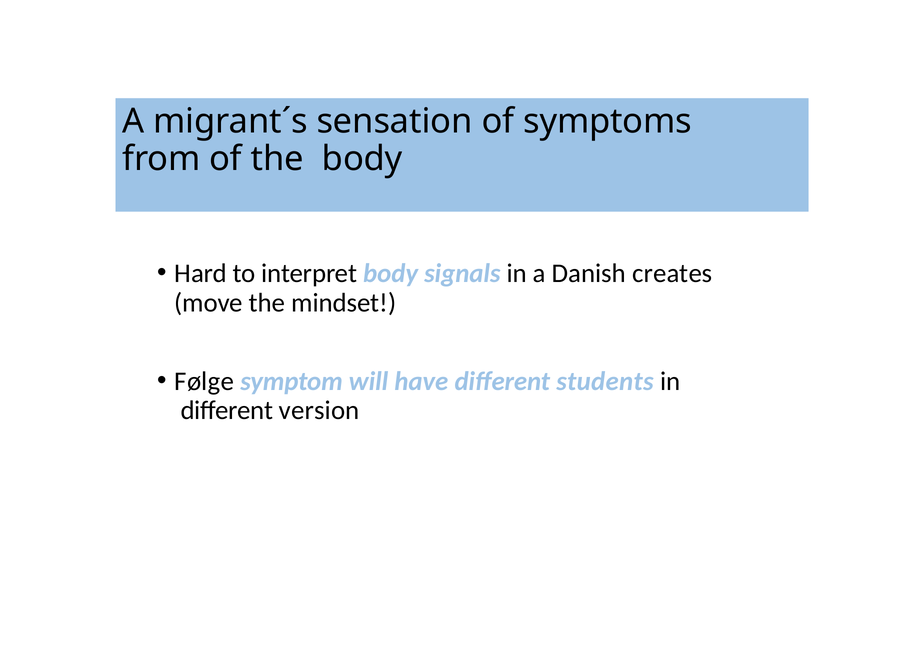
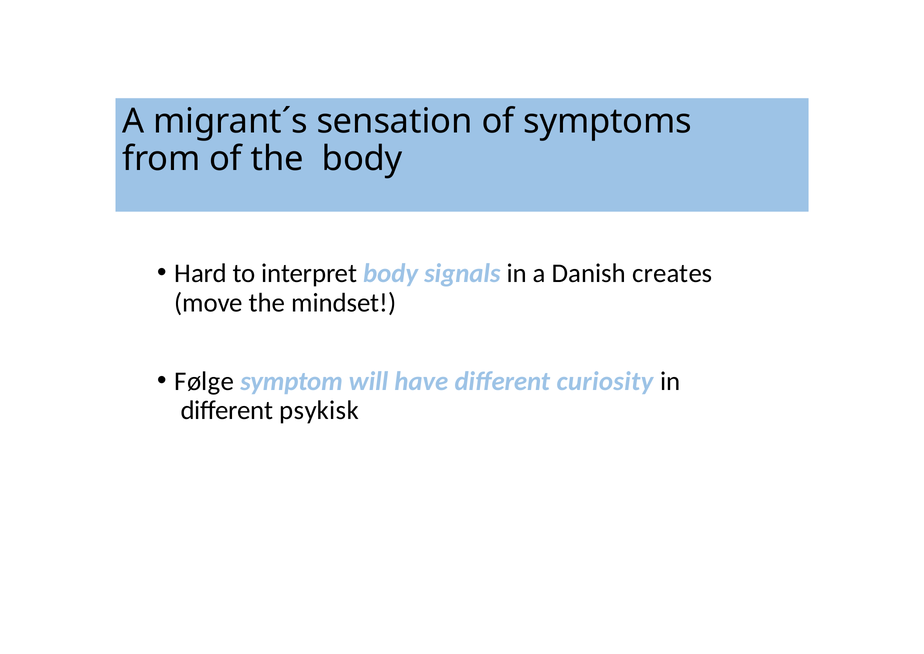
students: students -> curiosity
version: version -> psykisk
